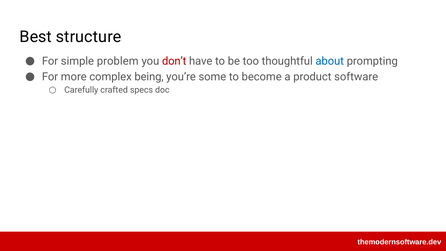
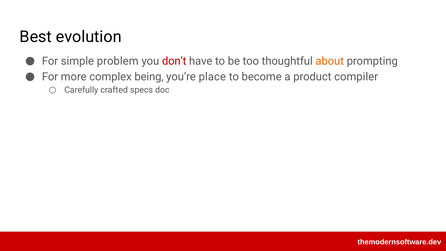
structure: structure -> evolution
about colour: blue -> orange
some: some -> place
software: software -> compiler
